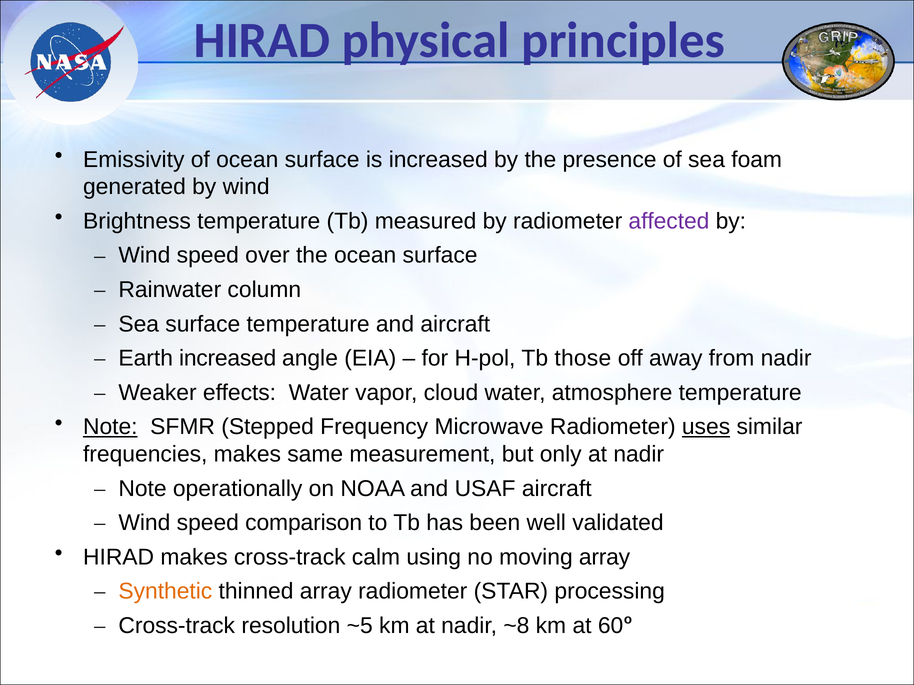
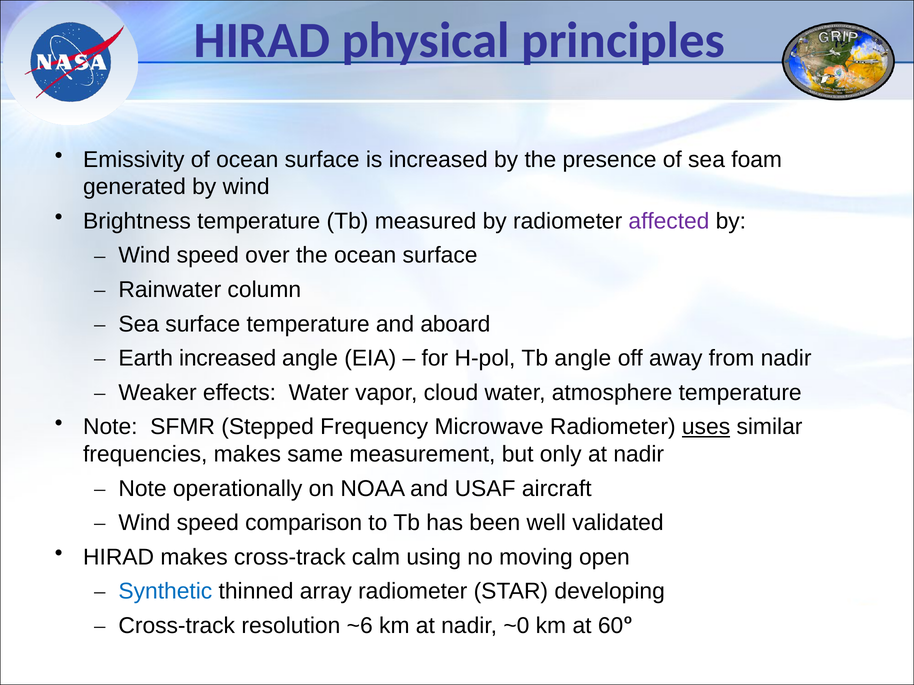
and aircraft: aircraft -> aboard
Tb those: those -> angle
Note at (110, 427) underline: present -> none
moving array: array -> open
Synthetic colour: orange -> blue
processing: processing -> developing
~5: ~5 -> ~6
~8: ~8 -> ~0
